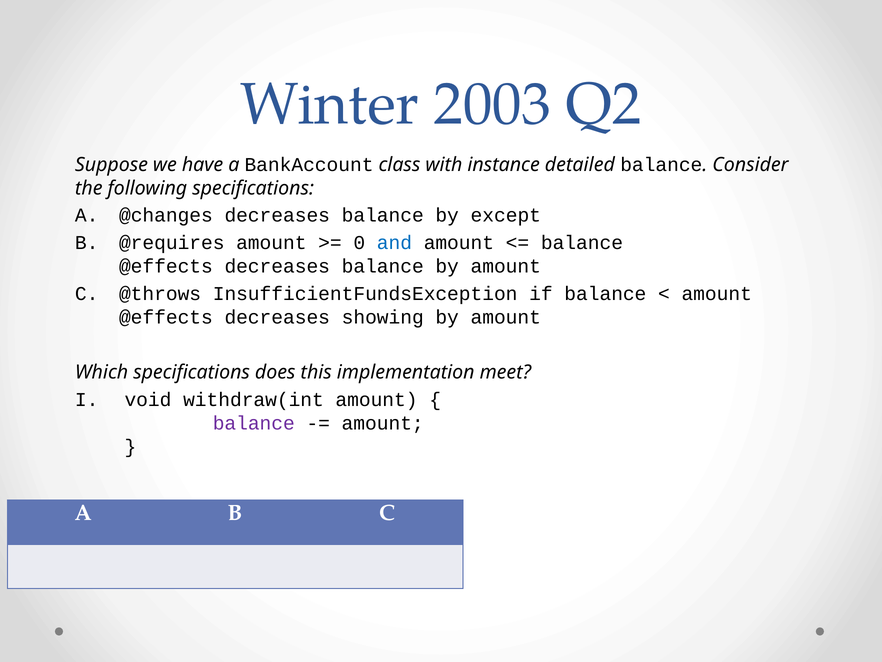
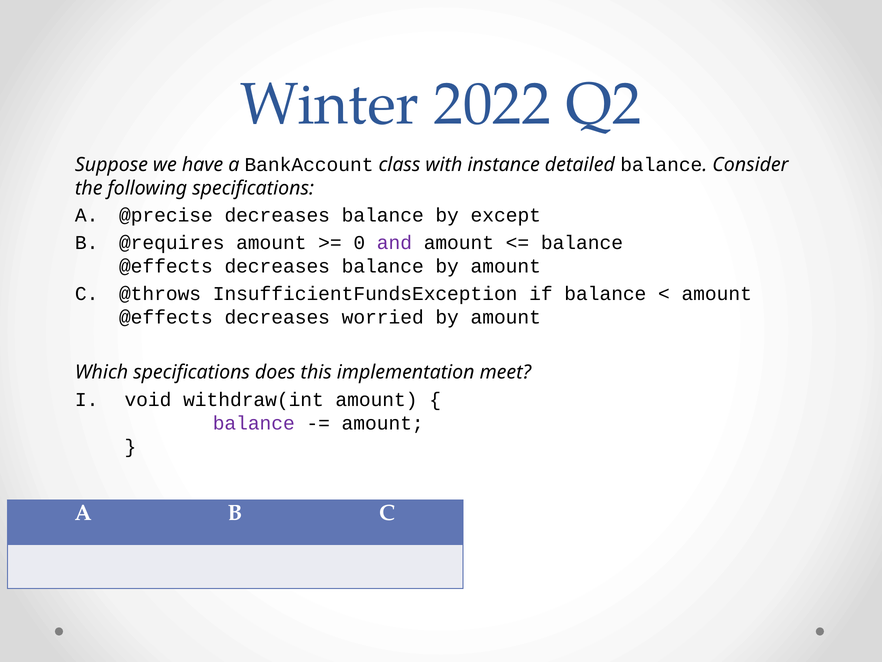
2003: 2003 -> 2022
@changes: @changes -> @precise
and colour: blue -> purple
showing: showing -> worried
